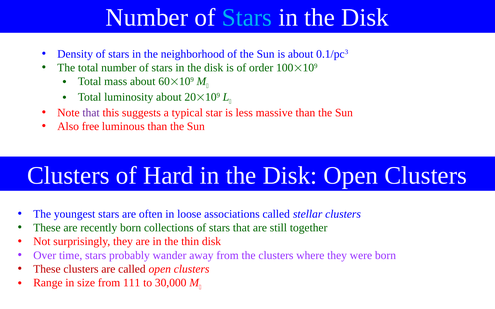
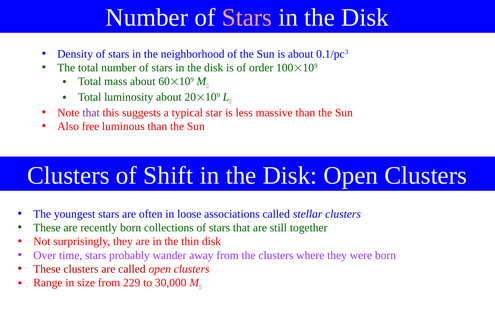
Stars at (247, 17) colour: light blue -> pink
Hard: Hard -> Shift
111: 111 -> 229
